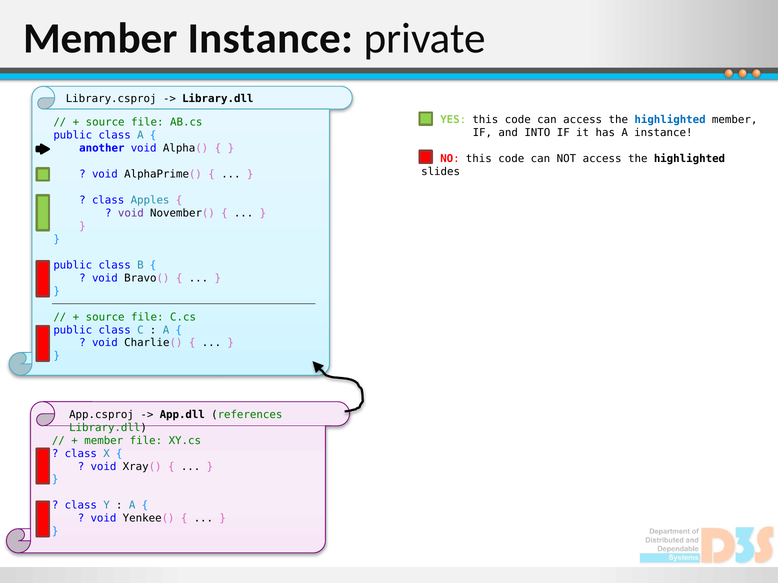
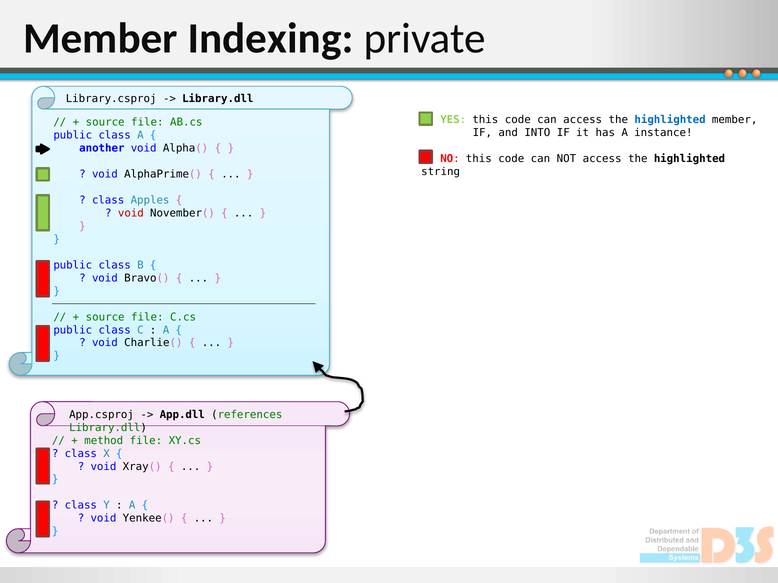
Member Instance: Instance -> Indexing
slides: slides -> string
void at (131, 213) colour: purple -> red
member at (104, 441): member -> method
